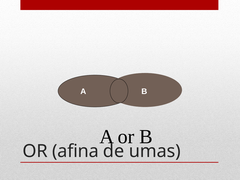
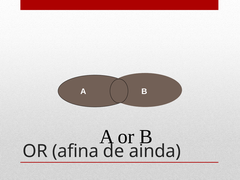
umas: umas -> ainda
